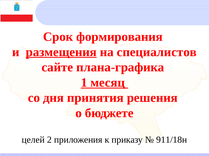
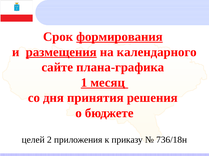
формирования underline: none -> present
специалистов: специалистов -> календарного
911/18н: 911/18н -> 736/18н
